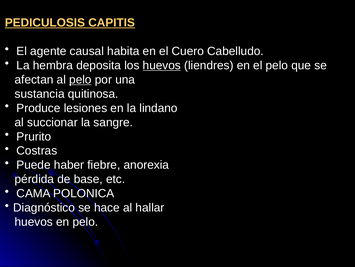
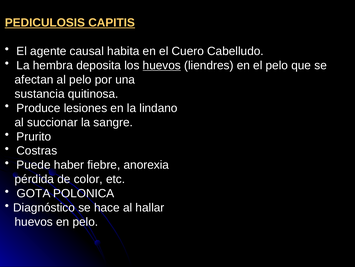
pelo at (80, 79) underline: present -> none
base: base -> color
CAMA: CAMA -> GOTA
